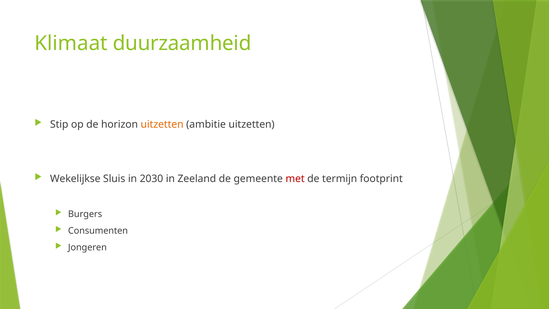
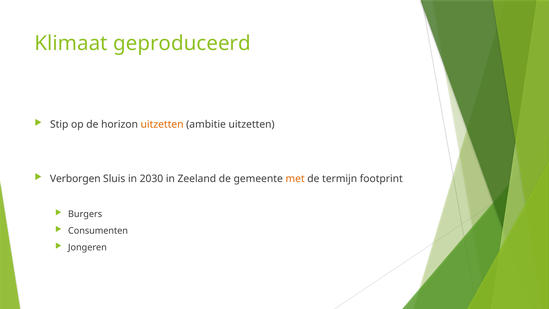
duurzaamheid: duurzaamheid -> geproduceerd
Wekelijkse: Wekelijkse -> Verborgen
met colour: red -> orange
